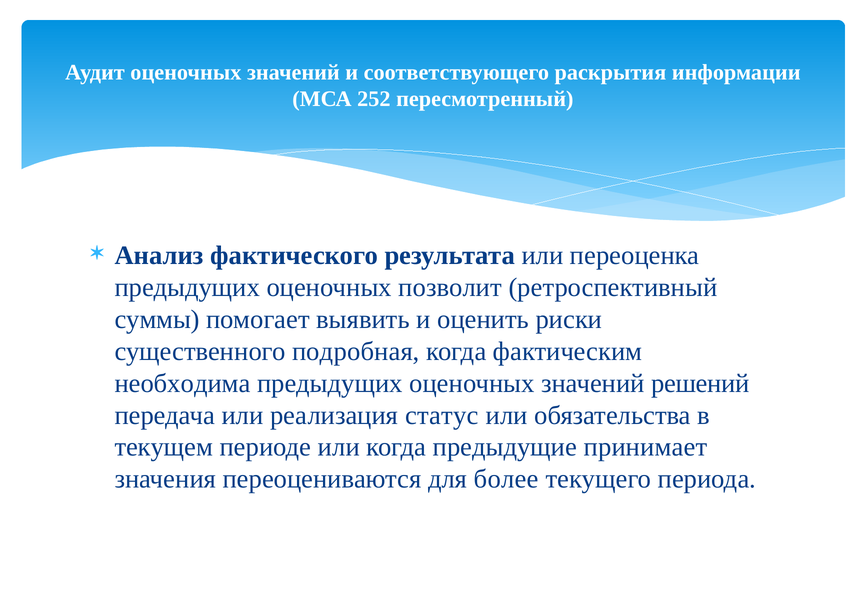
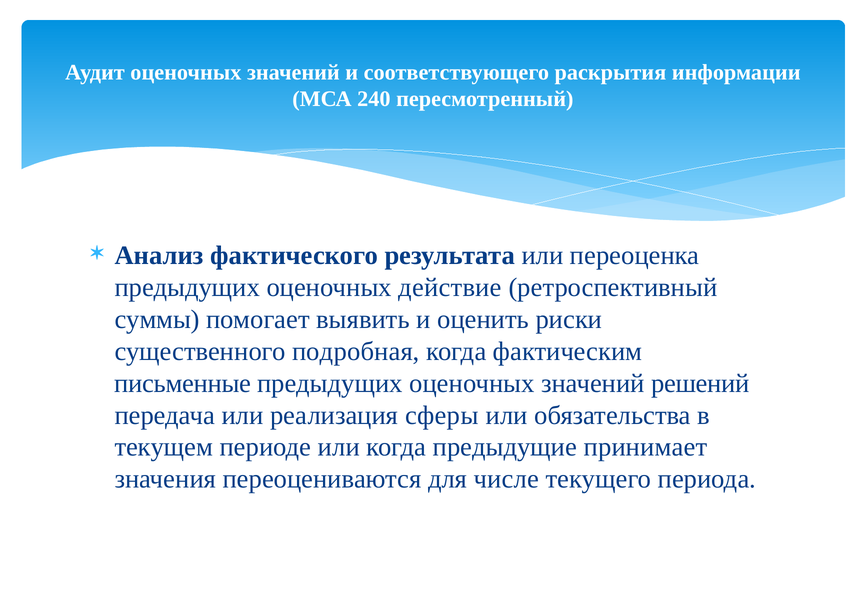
252: 252 -> 240
позволит: позволит -> действие
необходима: необходима -> письменные
статус: статус -> сферы
более: более -> числе
